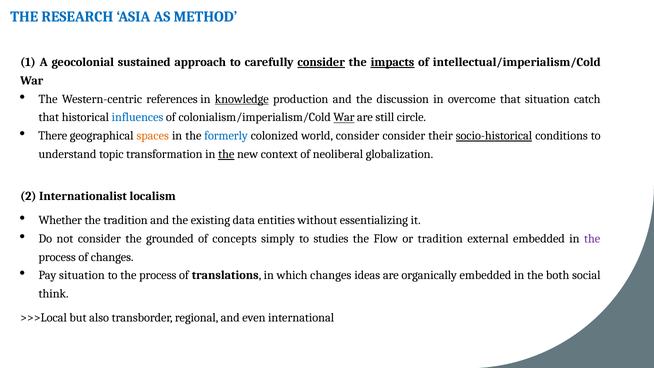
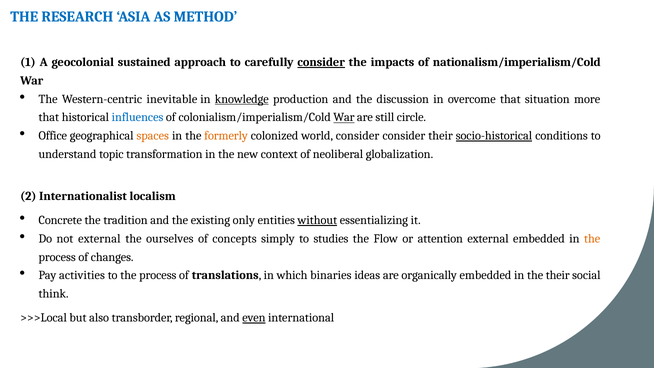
impacts underline: present -> none
intellectual/imperialism/Cold: intellectual/imperialism/Cold -> nationalism/imperialism/Cold
references: references -> inevitable
catch: catch -> more
There: There -> Office
formerly colour: blue -> orange
the at (226, 154) underline: present -> none
Whether: Whether -> Concrete
data: data -> only
without underline: none -> present
not consider: consider -> external
grounded: grounded -> ourselves
or tradition: tradition -> attention
the at (592, 239) colour: purple -> orange
Pay situation: situation -> activities
which changes: changes -> binaries
the both: both -> their
even underline: none -> present
